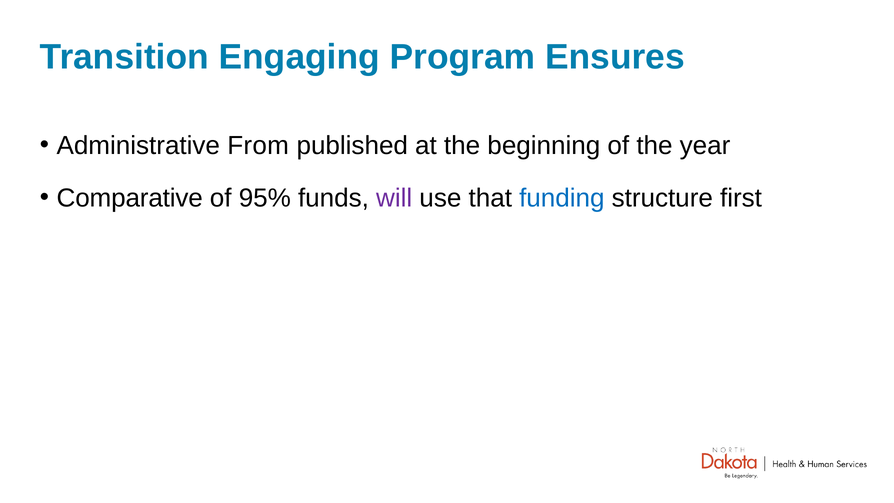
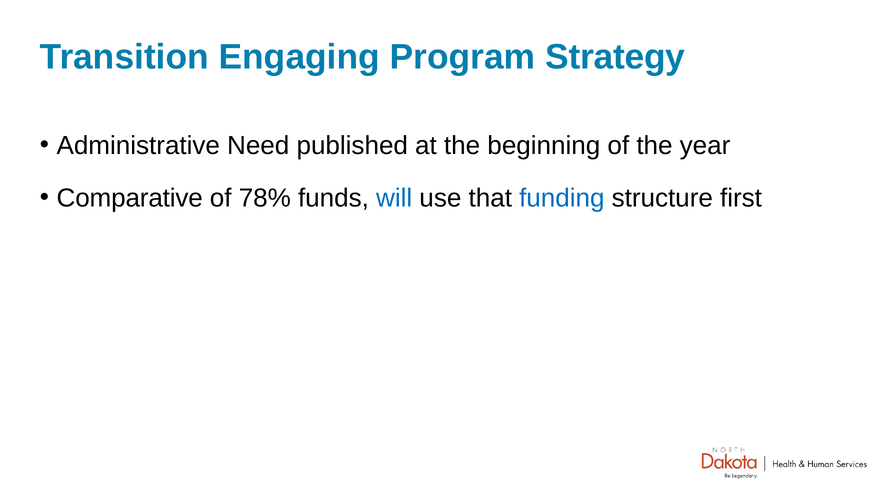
Ensures: Ensures -> Strategy
From: From -> Need
95%: 95% -> 78%
will colour: purple -> blue
